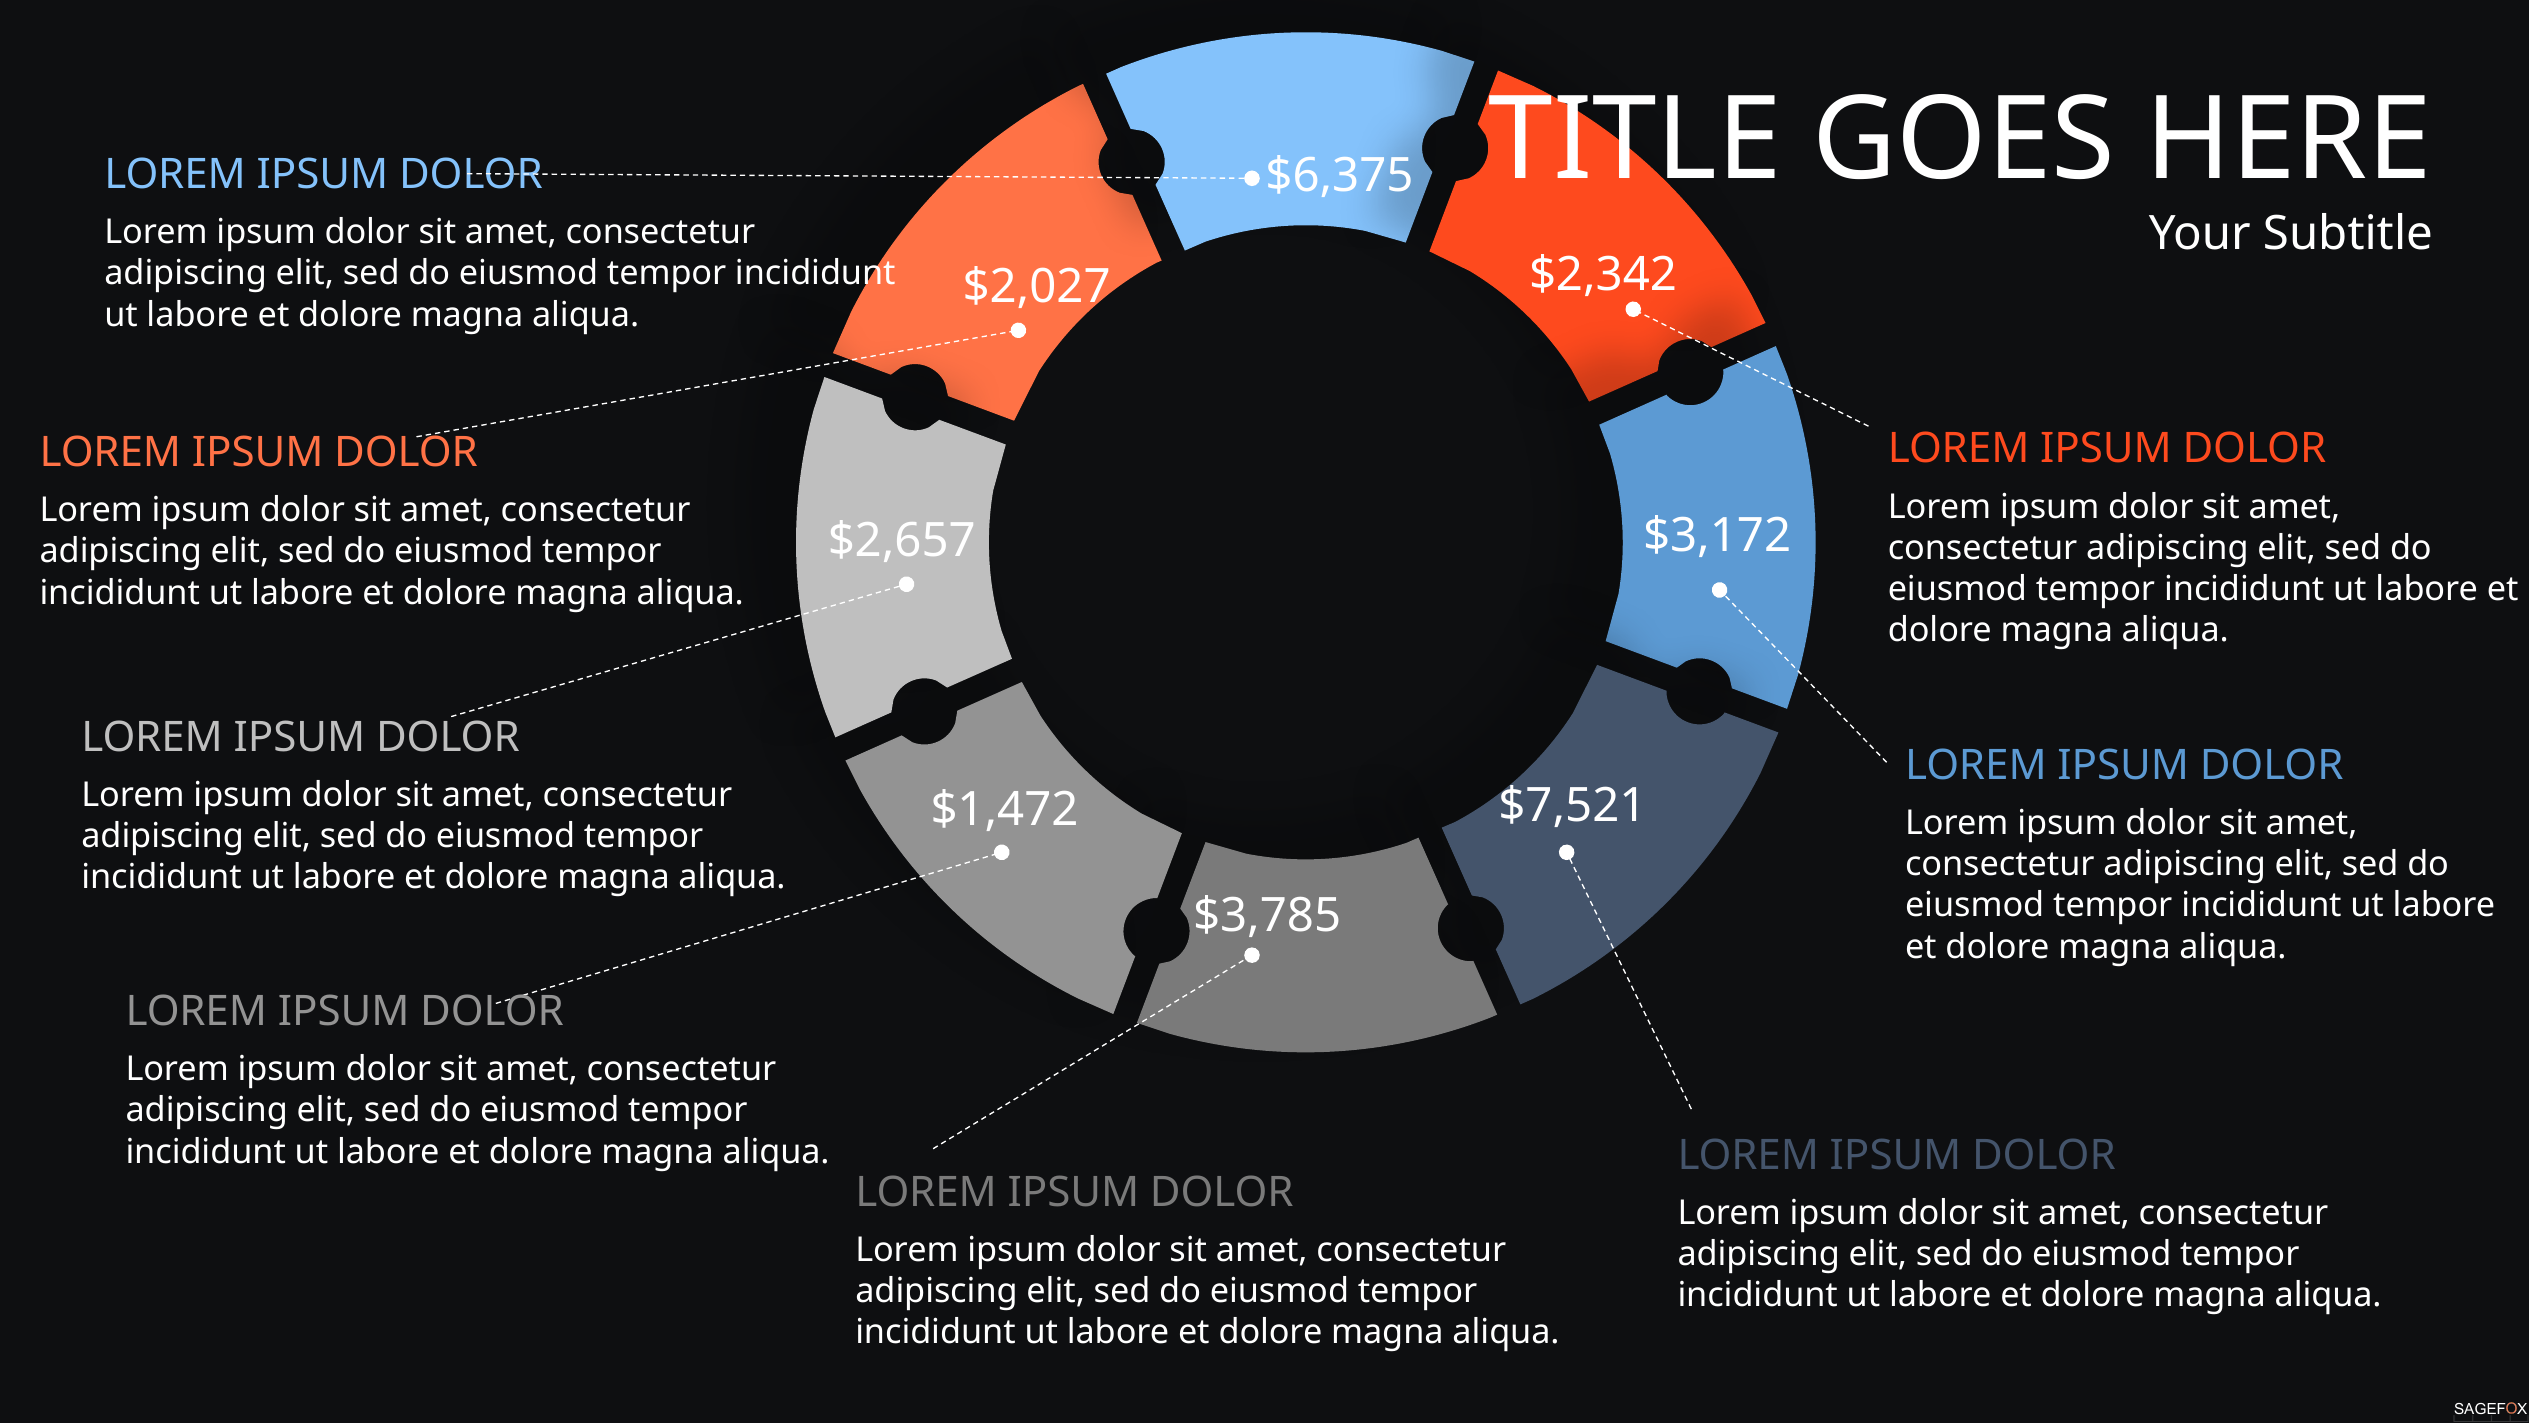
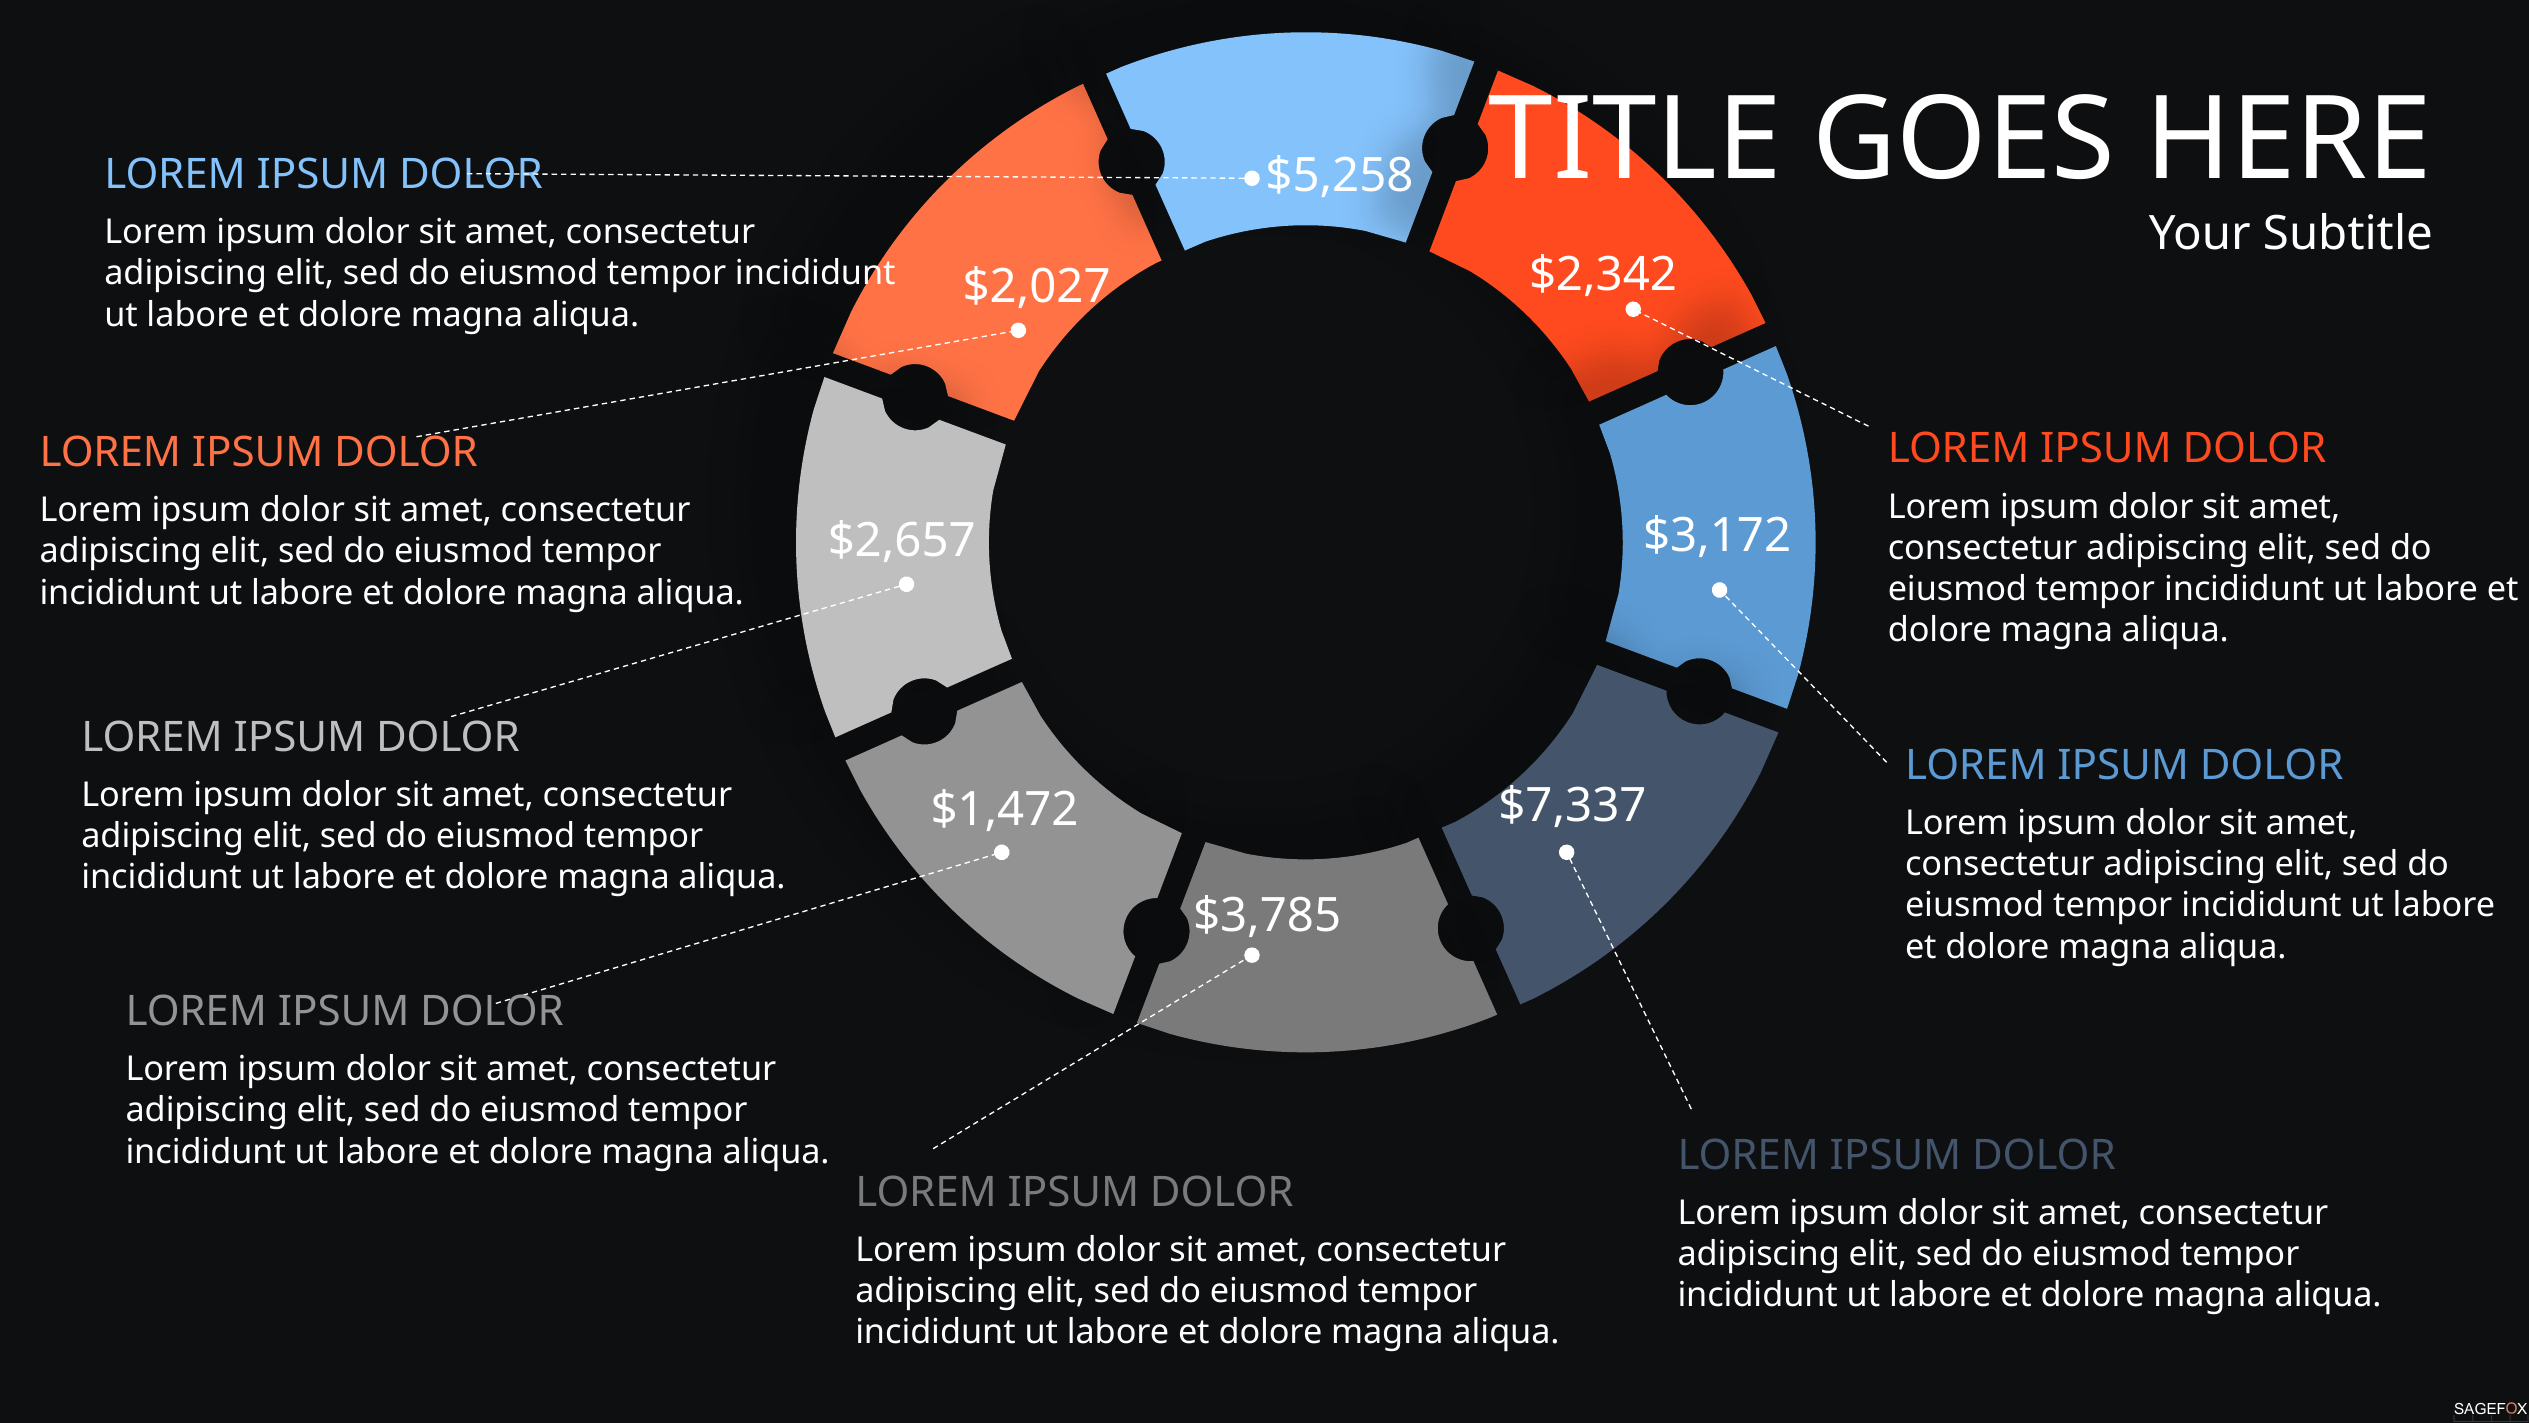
$6,375: $6,375 -> $5,258
$7,521: $7,521 -> $7,337
